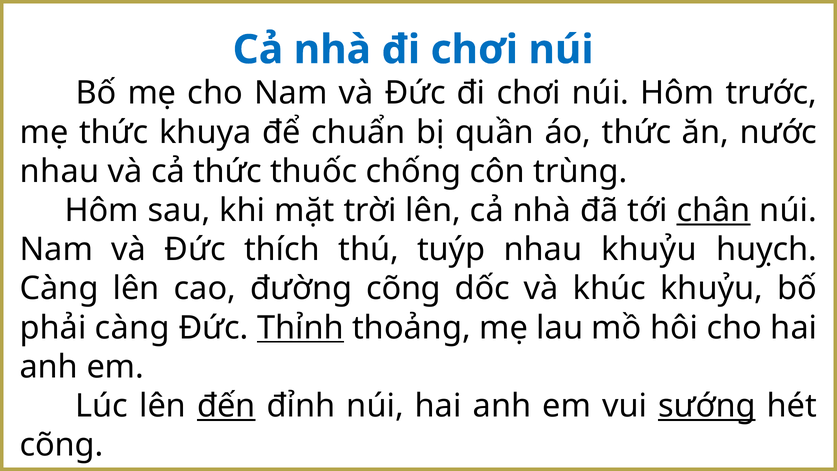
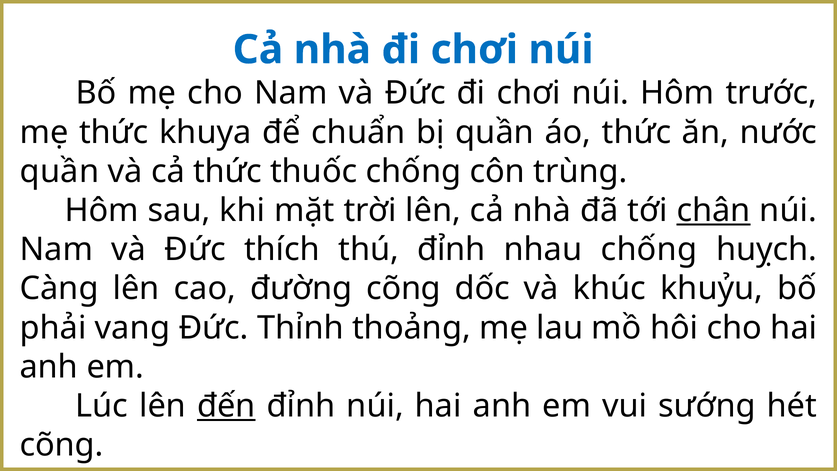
nhau at (59, 171): nhau -> quần
thú tuýp: tuýp -> đỉnh
nhau khuỷu: khuỷu -> chống
phải càng: càng -> vang
Thỉnh underline: present -> none
sướng underline: present -> none
